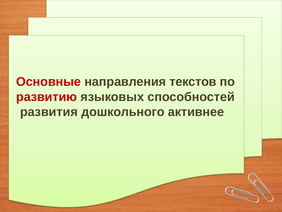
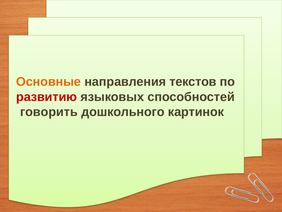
Основные colour: red -> orange
развития: развития -> говорить
активнее: активнее -> картинок
